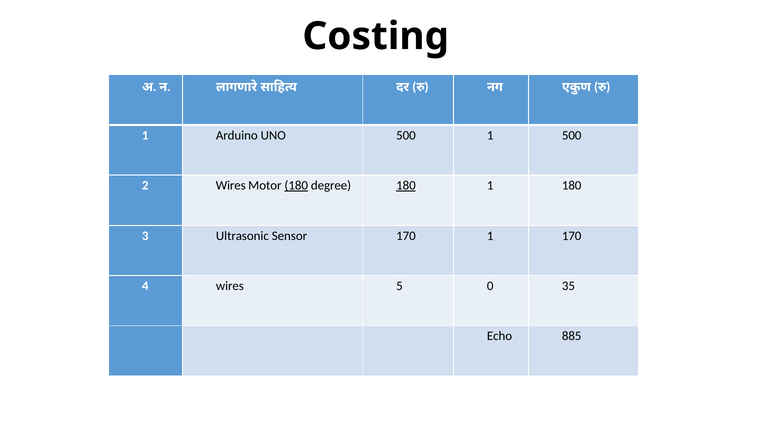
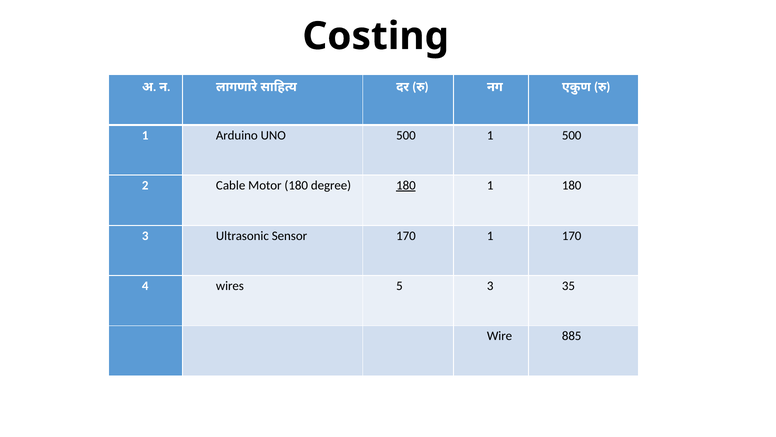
2 Wires: Wires -> Cable
180 at (296, 185) underline: present -> none
5 0: 0 -> 3
Echo: Echo -> Wire
